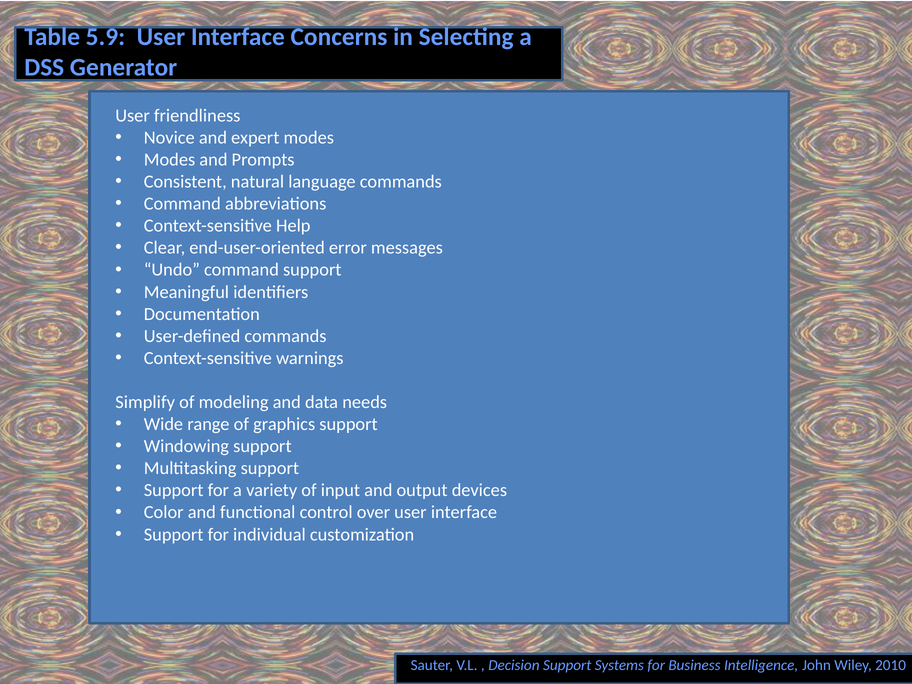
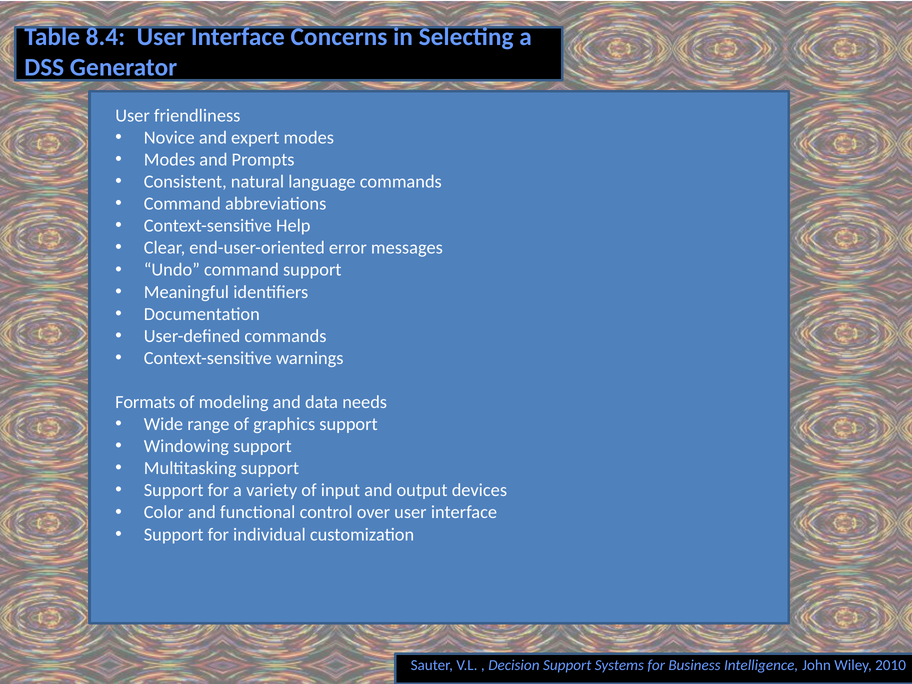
5.9: 5.9 -> 8.4
Simplify: Simplify -> Formats
